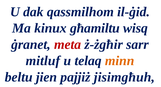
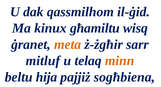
meta colour: red -> orange
jien: jien -> hija
jisimgħuh: jisimgħuh -> sogħbiena
